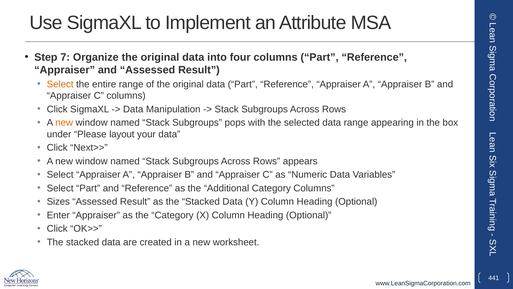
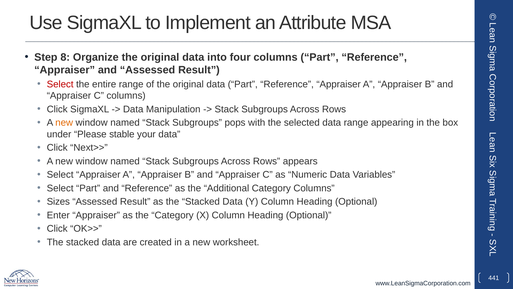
7: 7 -> 8
Select at (60, 84) colour: orange -> red
layout: layout -> stable
